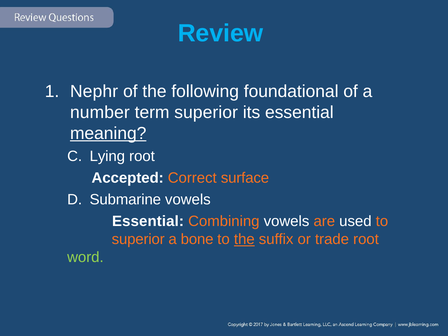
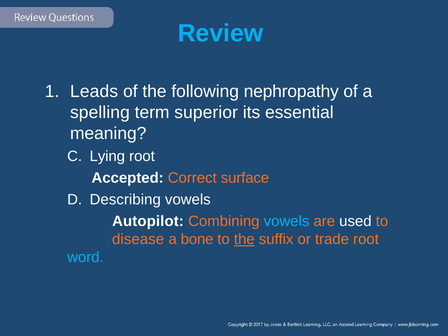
Nephr: Nephr -> Leads
foundational: foundational -> nephropathy
number: number -> spelling
meaning underline: present -> none
Submarine: Submarine -> Describing
Essential at (148, 221): Essential -> Autopilot
vowels at (287, 221) colour: white -> light blue
superior at (138, 239): superior -> disease
word colour: light green -> light blue
